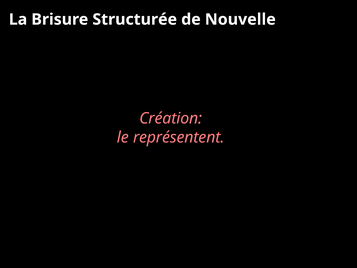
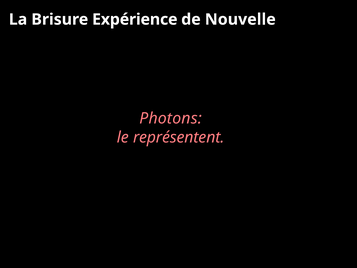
Structurée: Structurée -> Expérience
Création: Création -> Photons
